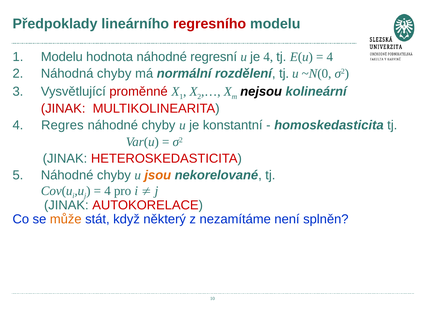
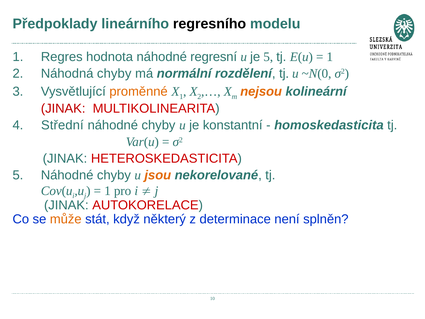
regresního colour: red -> black
Modelu at (62, 57): Modelu -> Regres
je 4: 4 -> 5
4 at (330, 57): 4 -> 1
proměnné colour: red -> orange
nejsou colour: black -> orange
Regres: Regres -> Střední
4 at (108, 191): 4 -> 1
nezamítáme: nezamítáme -> determinace
